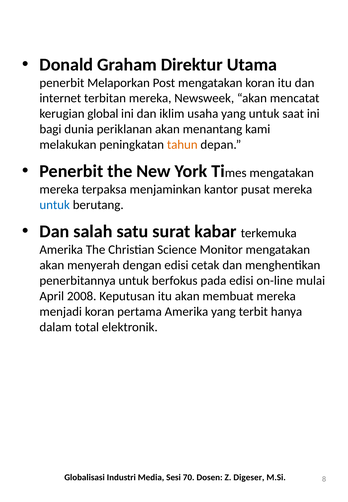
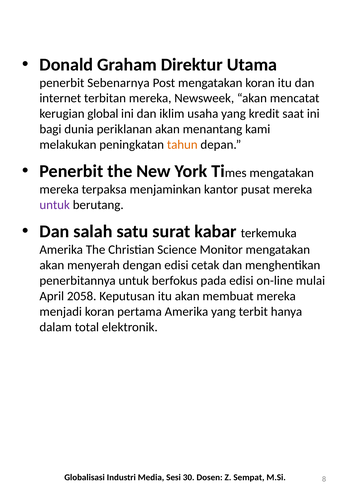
Melaporkan: Melaporkan -> Sebenarnya
yang untuk: untuk -> kredit
untuk at (55, 205) colour: blue -> purple
2008: 2008 -> 2058
70: 70 -> 30
Digeser: Digeser -> Sempat
